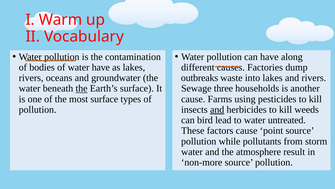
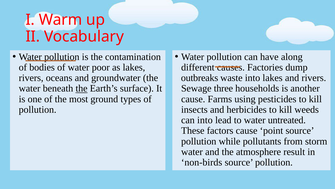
water have: have -> poor
most surface: surface -> ground
and at (217, 109) underline: present -> none
can bird: bird -> into
non-more: non-more -> non-birds
